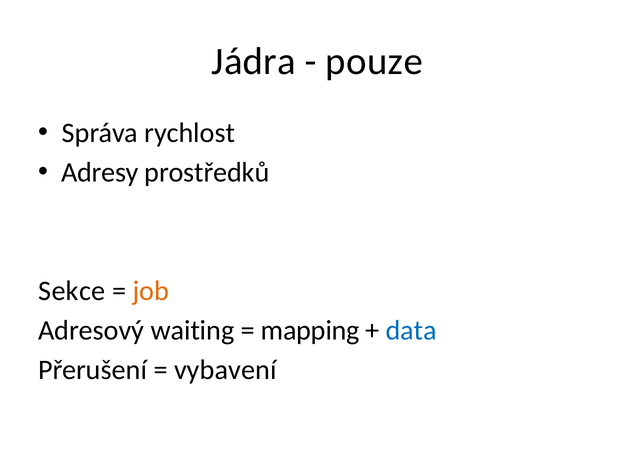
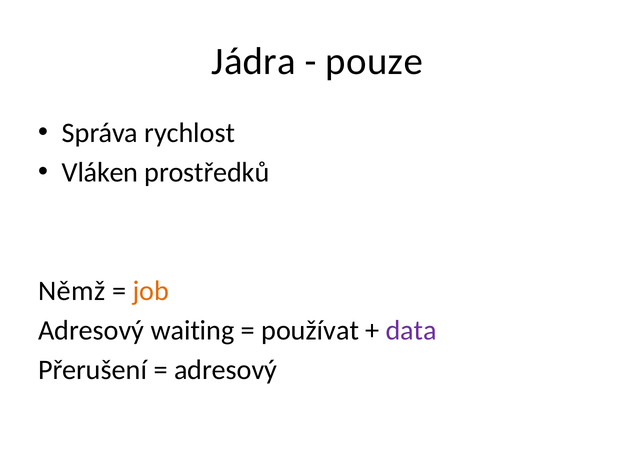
Adresy: Adresy -> Vláken
Sekce: Sekce -> Němž
mapping: mapping -> používat
data colour: blue -> purple
vybavení at (225, 370): vybavení -> adresový
